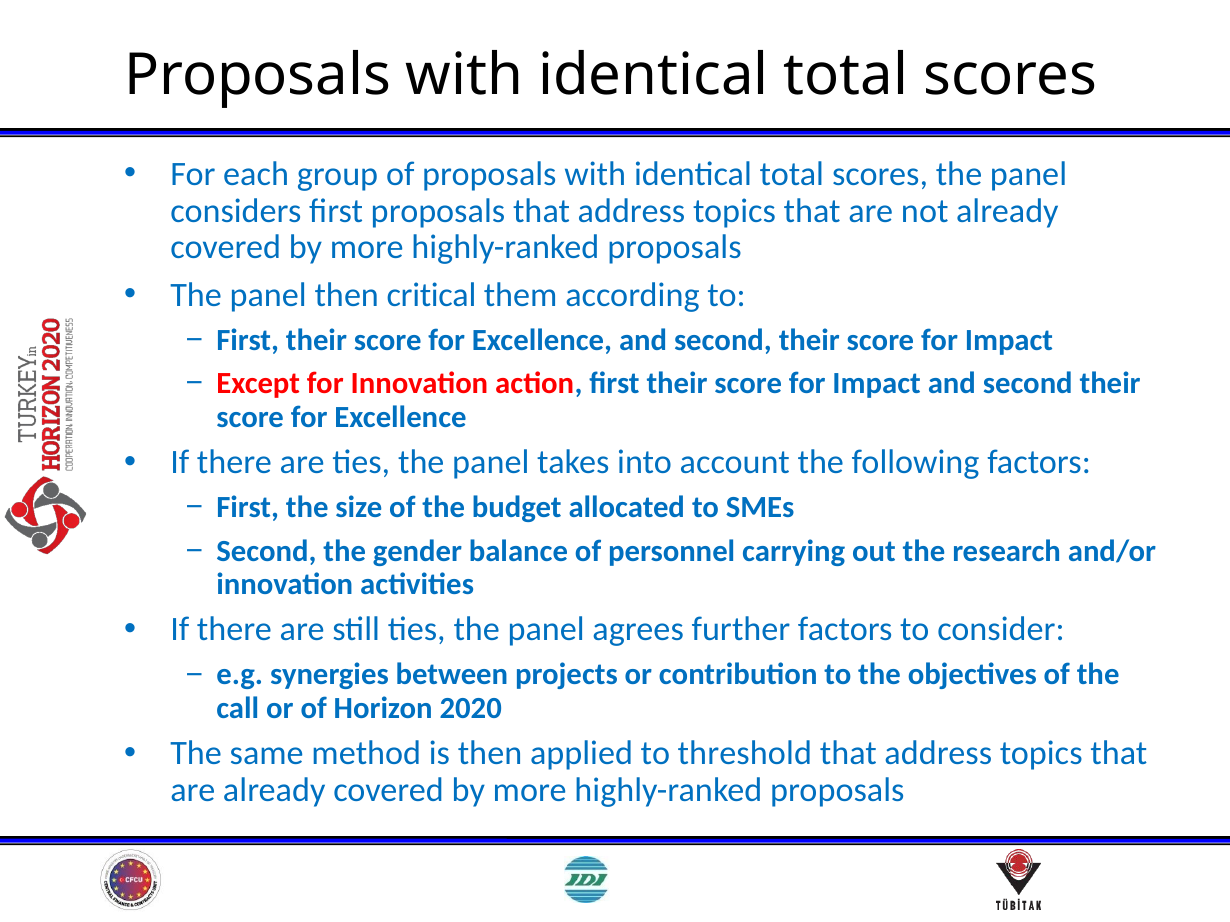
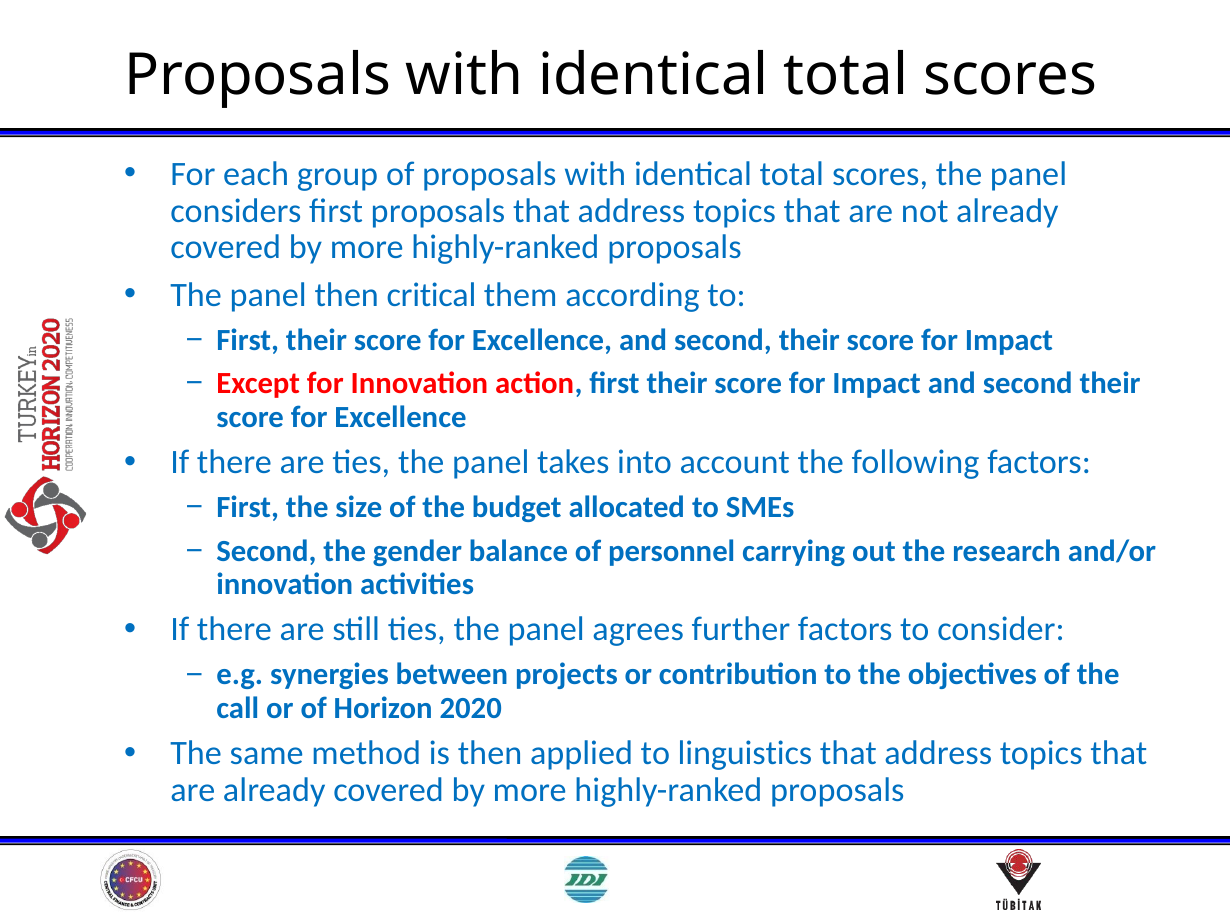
threshold: threshold -> linguistics
